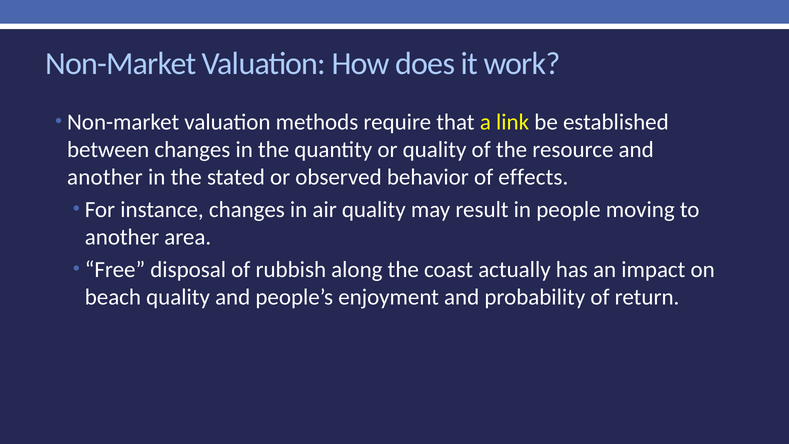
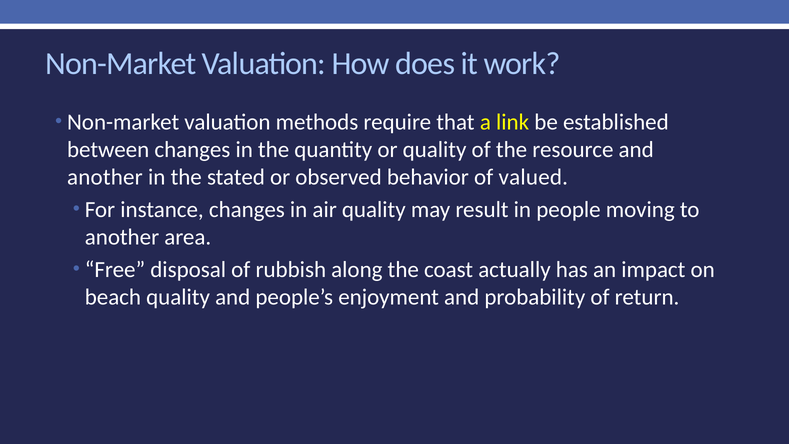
effects: effects -> valued
